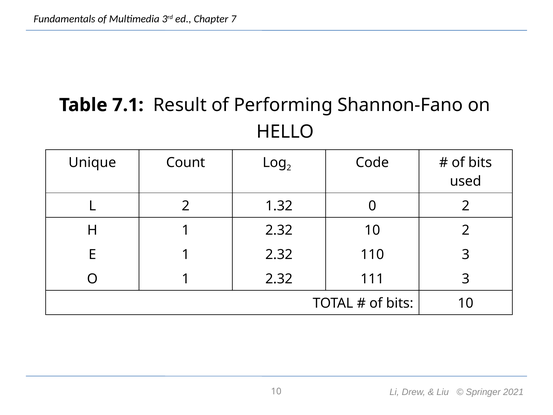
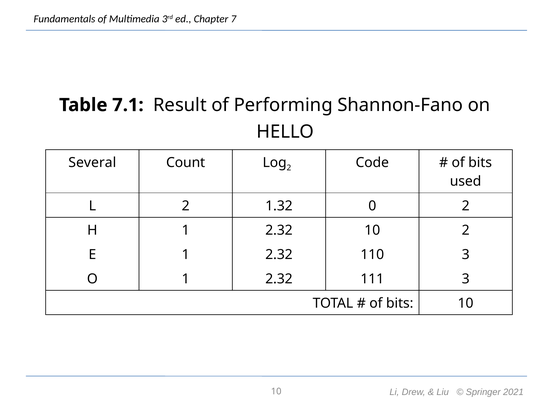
Unique: Unique -> Several
